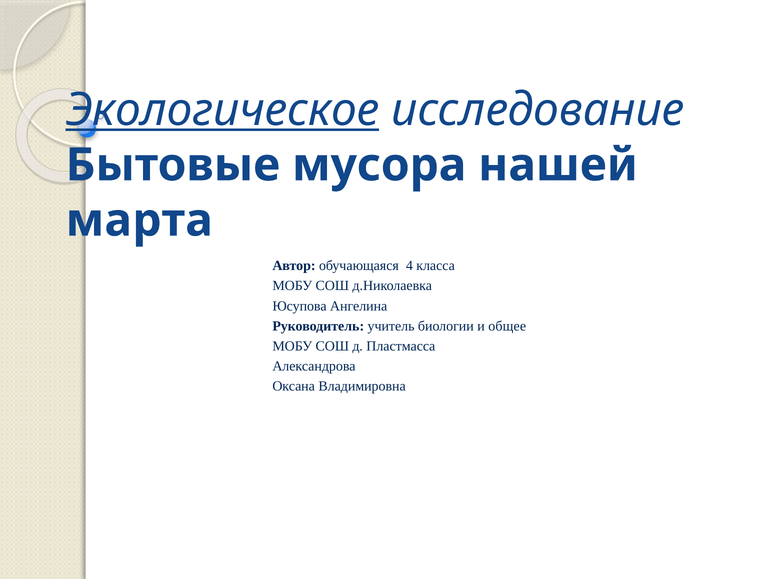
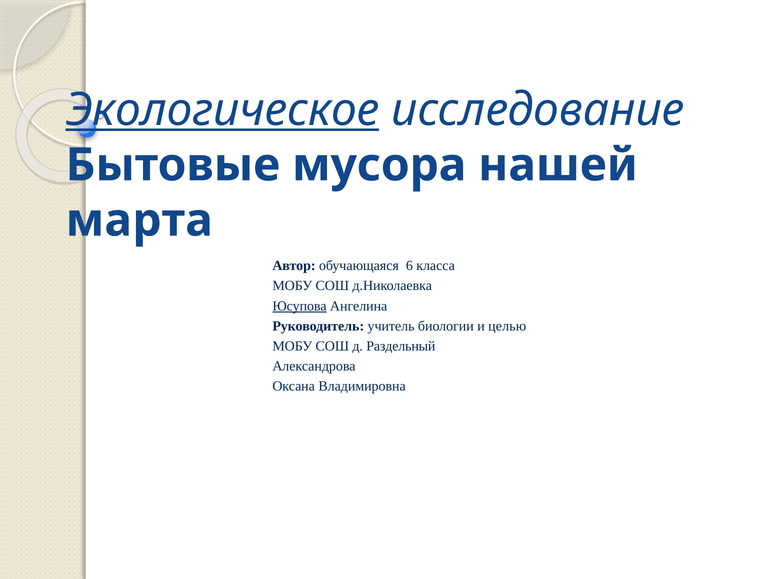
4: 4 -> 6
Юсупова underline: none -> present
общее: общее -> целью
Пластмасса: Пластмасса -> Раздельный
